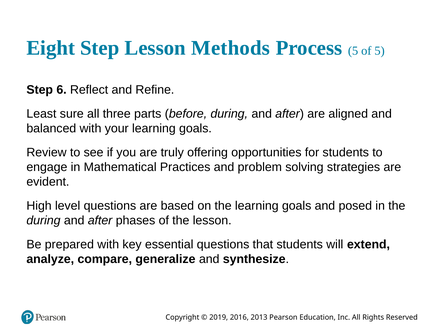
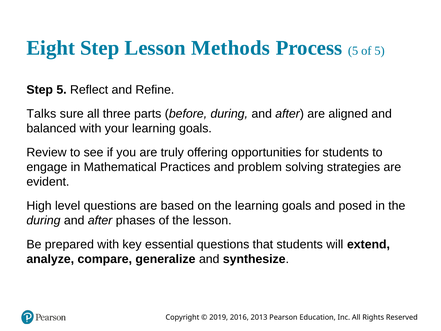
Step 6: 6 -> 5
Least: Least -> Talks
